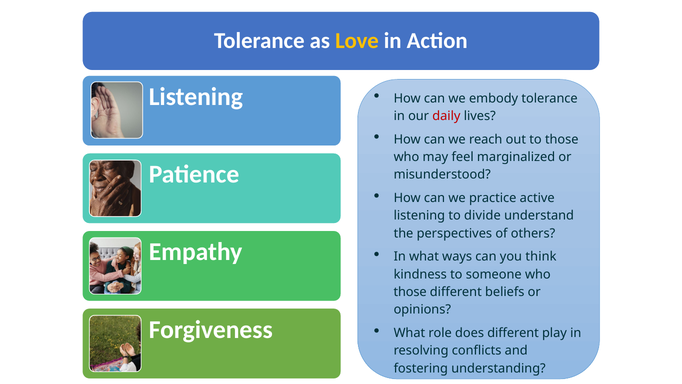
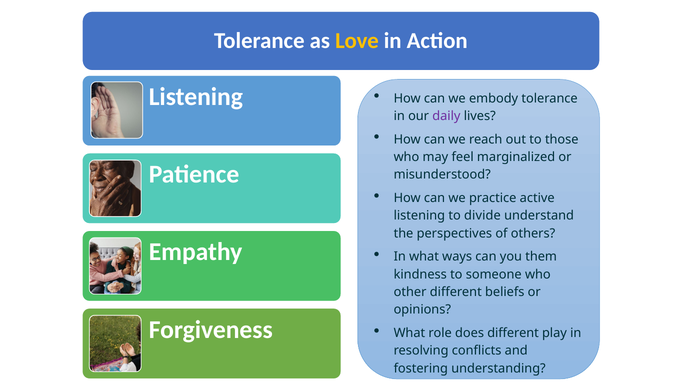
daily colour: red -> purple
think: think -> them
those at (410, 292): those -> other
